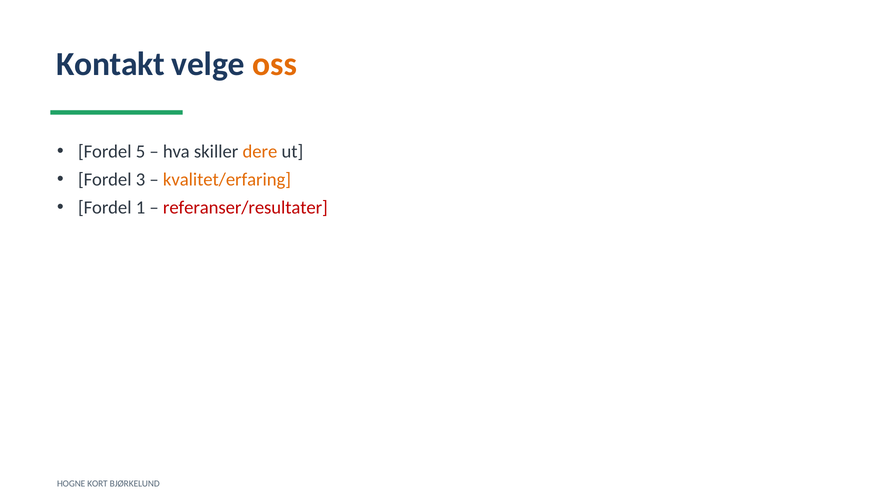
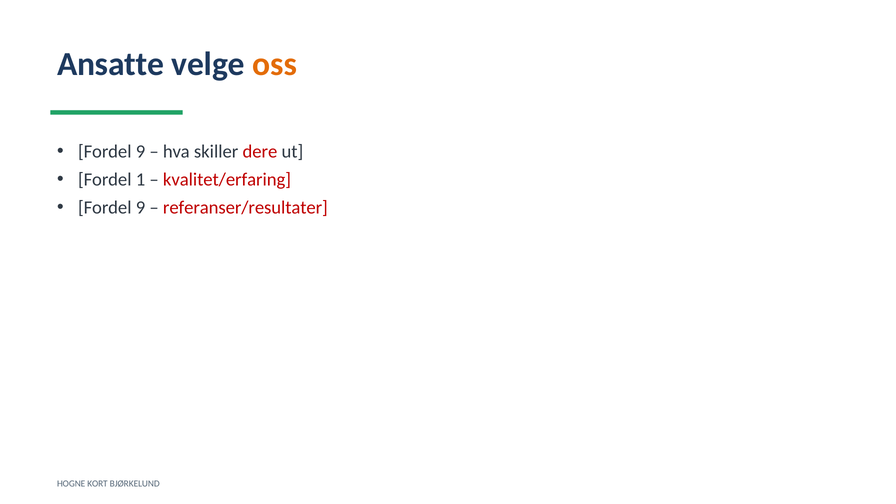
Kontakt: Kontakt -> Ansatte
5 at (141, 152): 5 -> 9
dere colour: orange -> red
3: 3 -> 1
kvalitet/erfaring colour: orange -> red
1 at (141, 208): 1 -> 9
